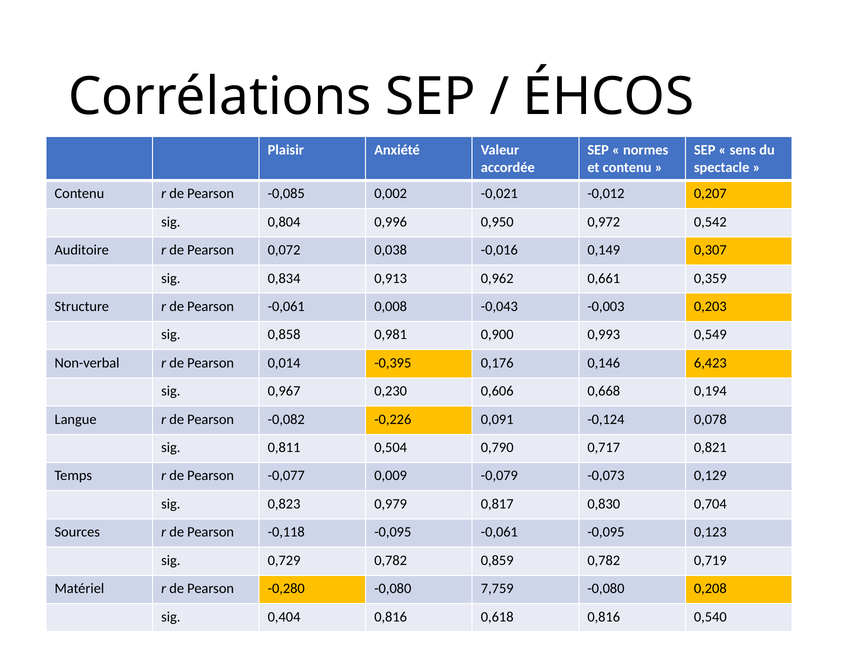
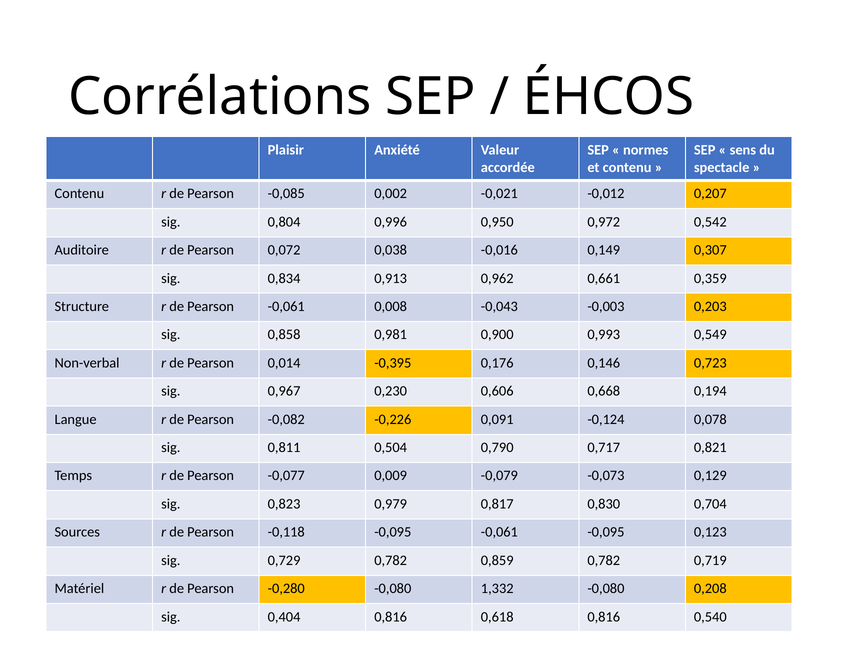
6,423: 6,423 -> 0,723
7,759: 7,759 -> 1,332
